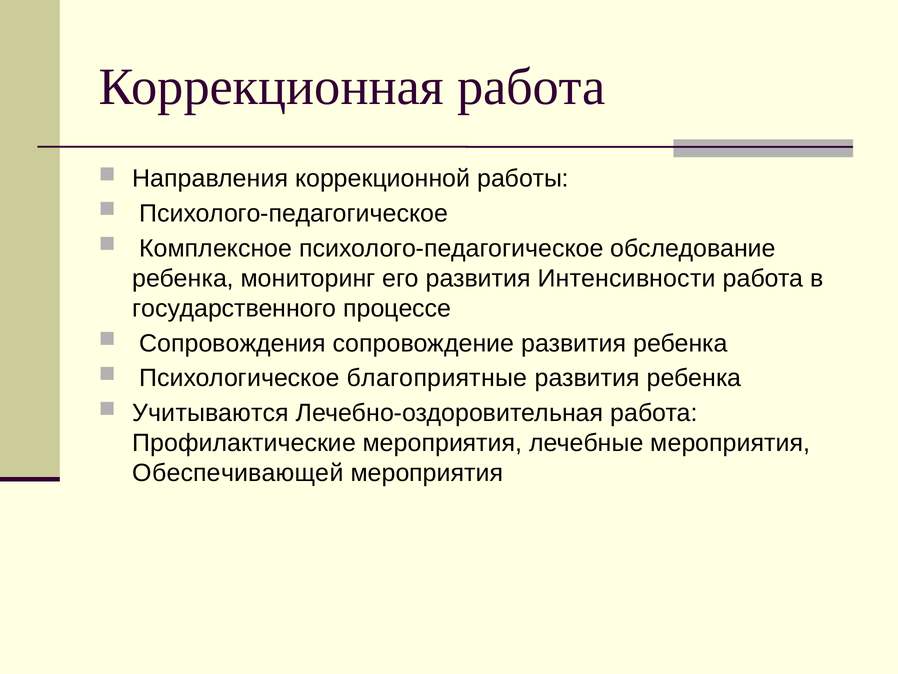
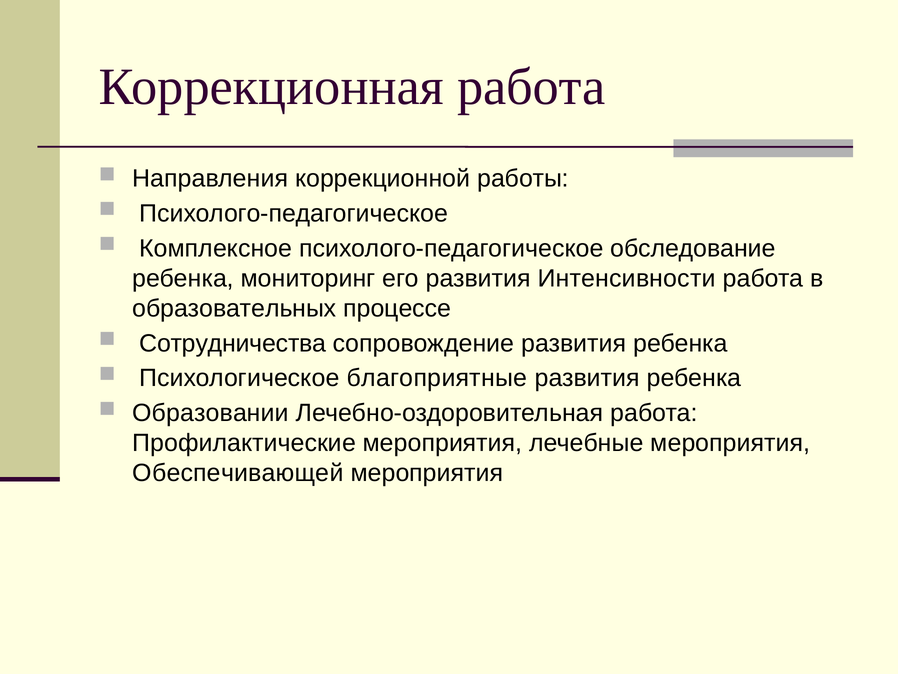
государственного: государственного -> образовательных
Сопровождения: Сопровождения -> Сотрудничества
Учитываются: Учитываются -> Образовании
